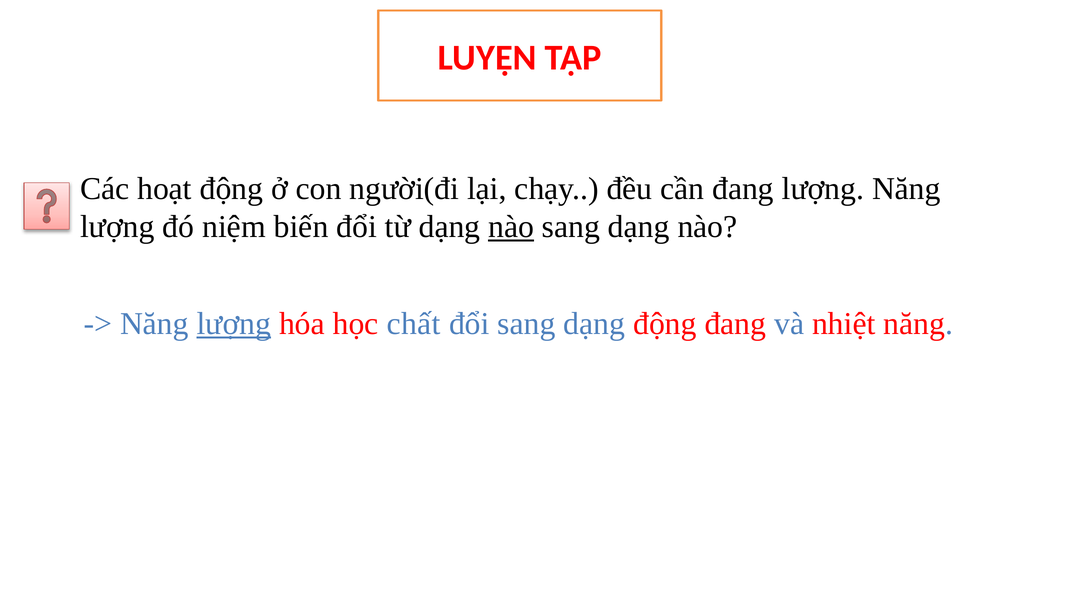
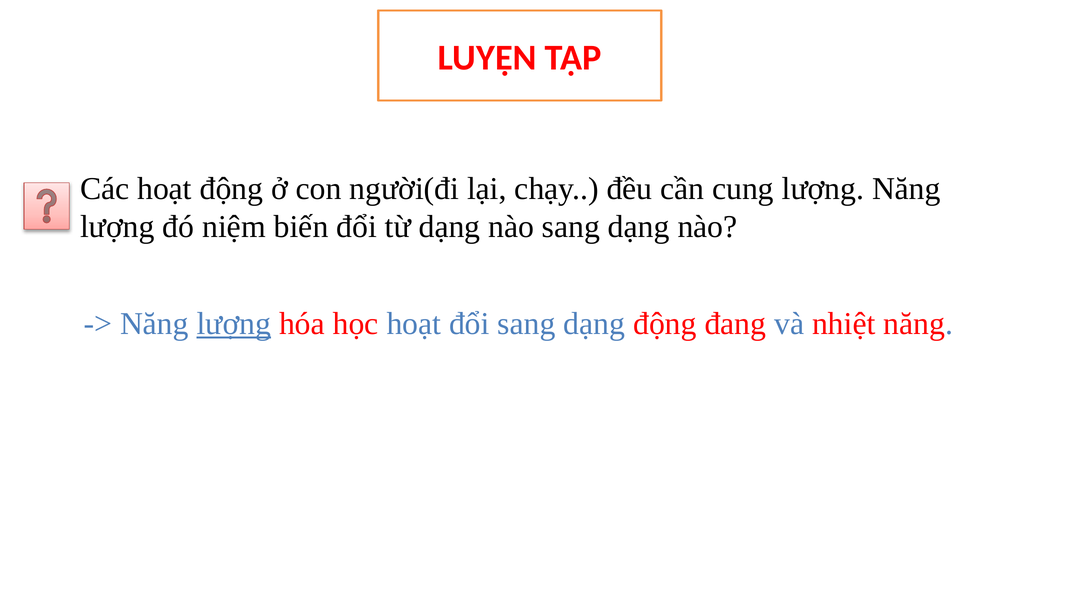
cần đang: đang -> cung
nào at (511, 227) underline: present -> none
học chất: chất -> hoạt
